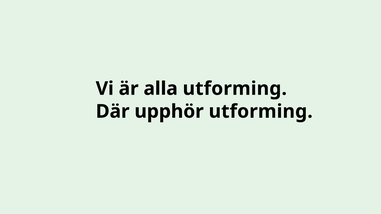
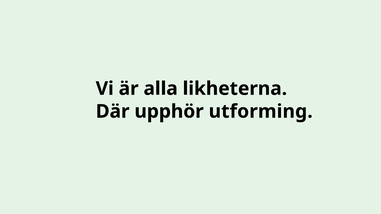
alla utforming: utforming -> likheterna
